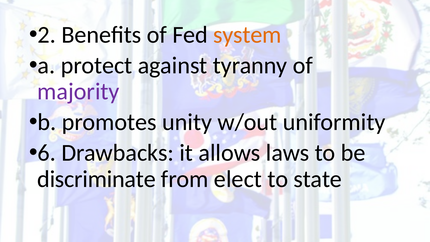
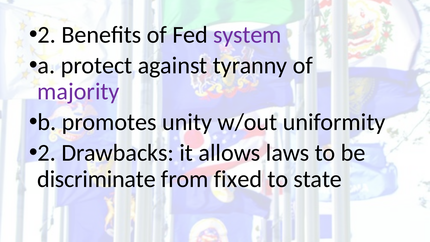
system colour: orange -> purple
6 at (47, 153): 6 -> 2
elect: elect -> fixed
